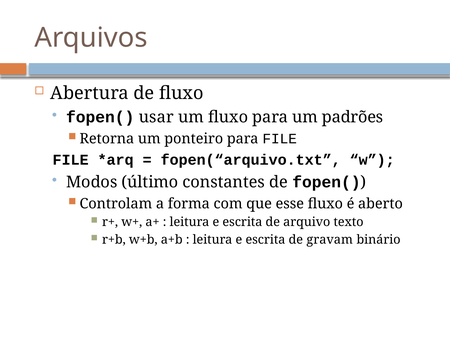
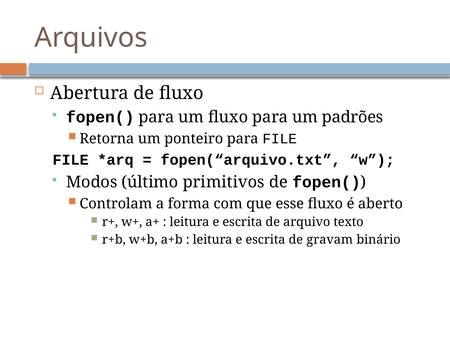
fopen( usar: usar -> para
constantes: constantes -> primitivos
